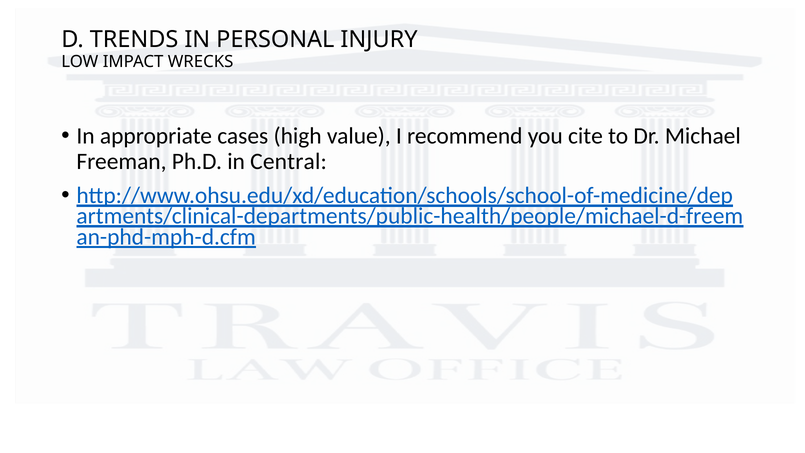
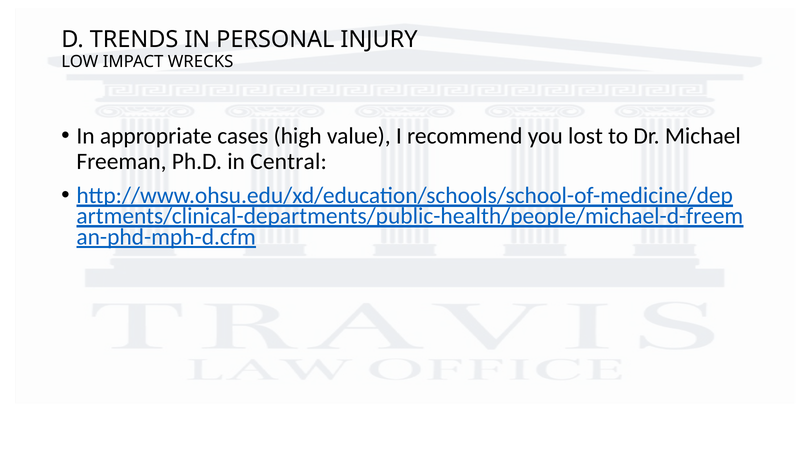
cite: cite -> lost
